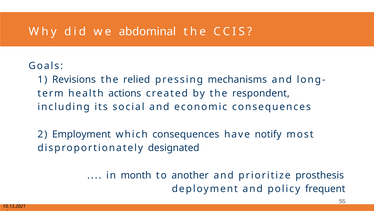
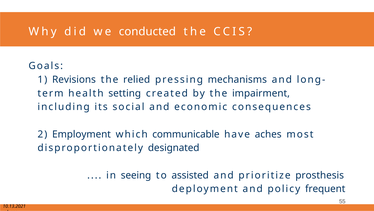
abdominal: abdominal -> conducted
actions: actions -> setting
respondent: respondent -> impairment
which consequences: consequences -> communicable
notify: notify -> aches
month: month -> seeing
another: another -> assisted
